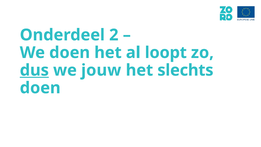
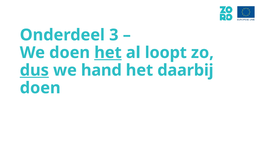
2: 2 -> 3
het at (108, 53) underline: none -> present
jouw: jouw -> hand
slechts: slechts -> daarbij
